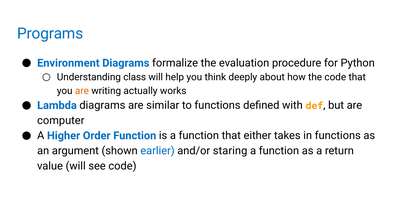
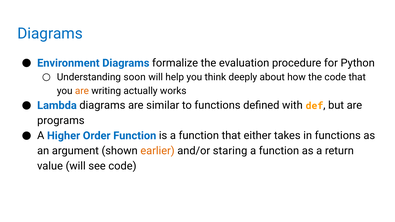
Programs at (50, 33): Programs -> Diagrams
class: class -> soon
computer: computer -> programs
earlier colour: blue -> orange
